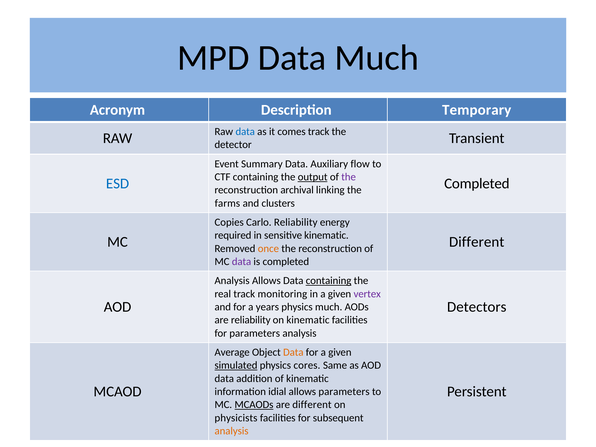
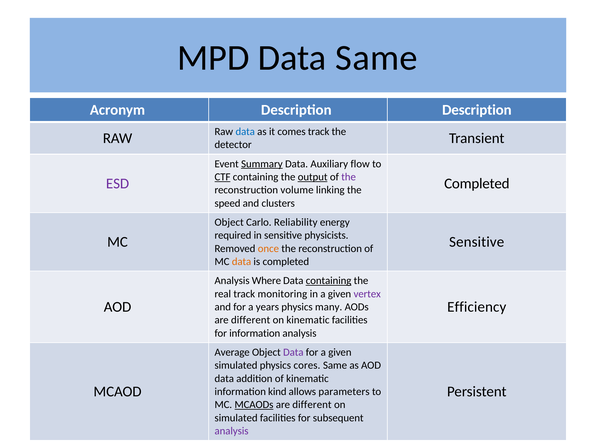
Data Much: Much -> Same
Description Temporary: Temporary -> Description
Summary underline: none -> present
CTF underline: none -> present
ESD colour: blue -> purple
archival: archival -> volume
farms: farms -> speed
Copies at (229, 222): Copies -> Object
sensitive kinematic: kinematic -> physicists
Different at (477, 242): Different -> Sensitive
data at (242, 262) colour: purple -> orange
Analysis Allows: Allows -> Where
Detectors: Detectors -> Efficiency
physics much: much -> many
reliability at (251, 320): reliability -> different
for parameters: parameters -> information
Data at (293, 352) colour: orange -> purple
simulated at (236, 365) underline: present -> none
idial: idial -> kind
physicists at (236, 418): physicists -> simulated
analysis at (232, 431) colour: orange -> purple
